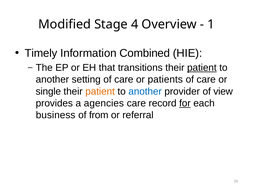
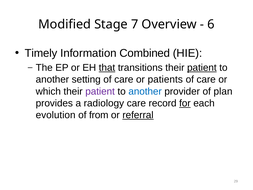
4: 4 -> 7
1: 1 -> 6
that underline: none -> present
single: single -> which
patient at (100, 91) colour: orange -> purple
view: view -> plan
agencies: agencies -> radiology
business: business -> evolution
referral underline: none -> present
